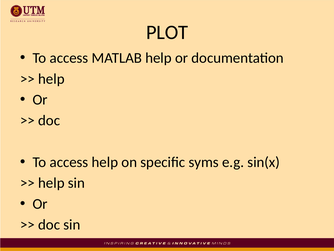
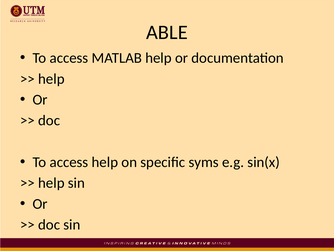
PLOT: PLOT -> ABLE
